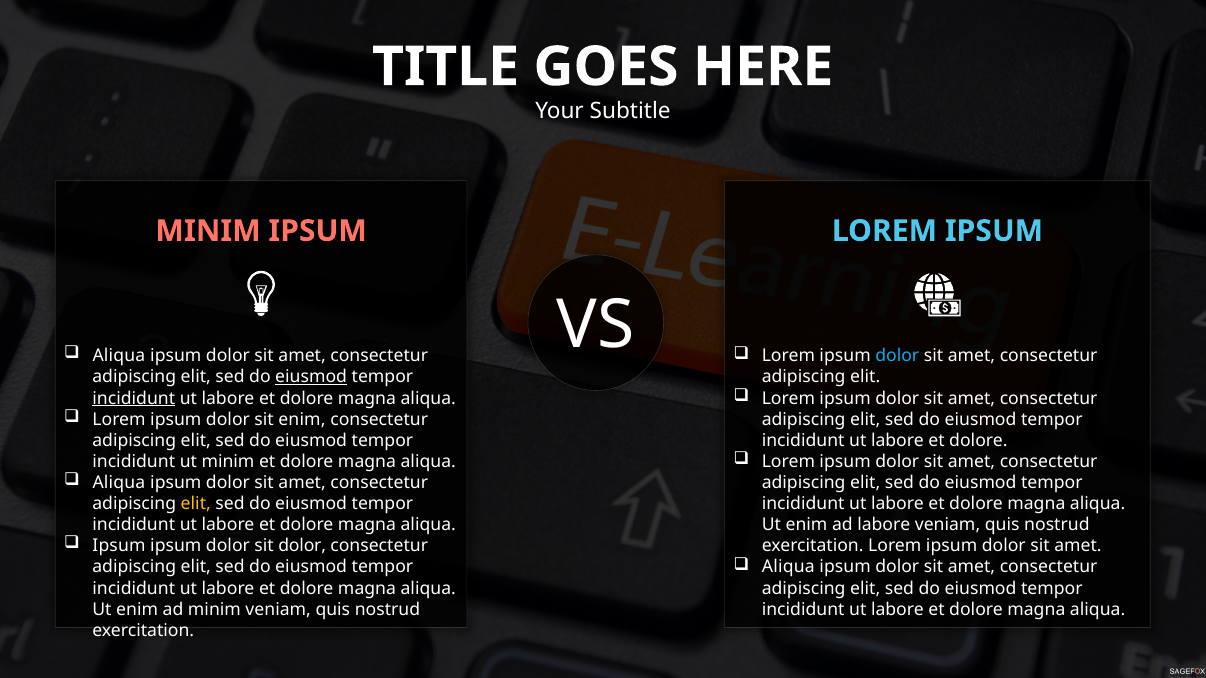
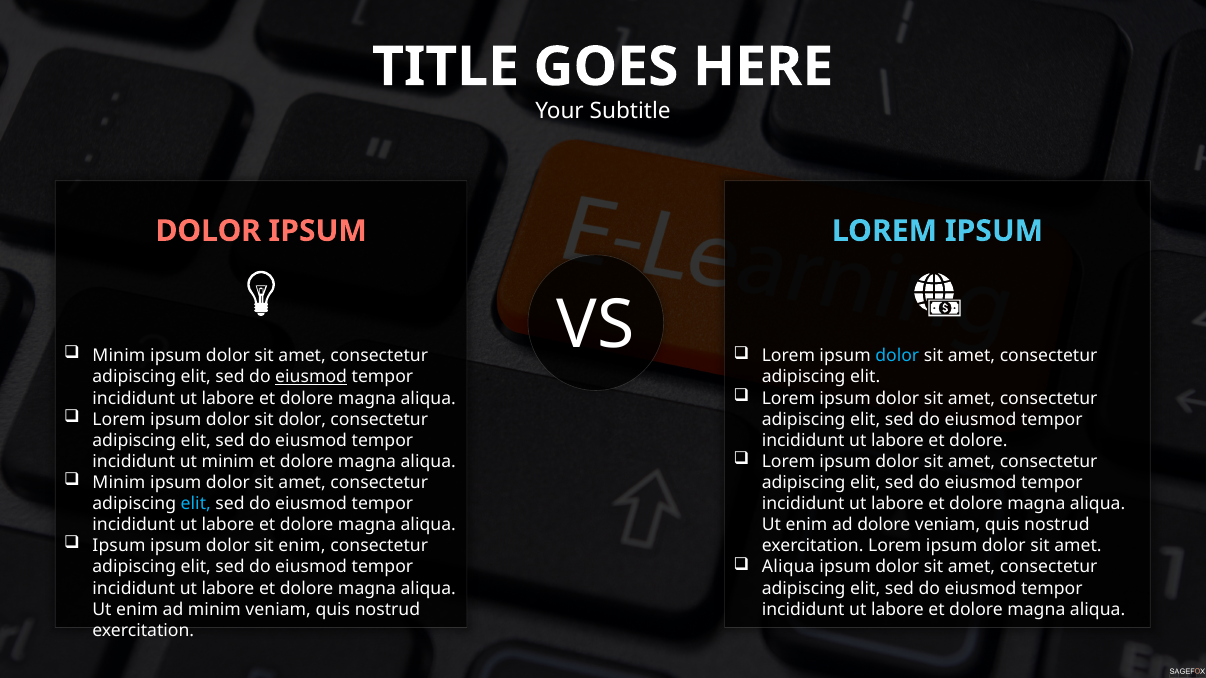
MINIM at (208, 231): MINIM -> DOLOR
Aliqua at (119, 356): Aliqua -> Minim
incididunt at (134, 398) underline: present -> none
sit enim: enim -> dolor
Aliqua at (119, 483): Aliqua -> Minim
elit at (196, 504) colour: yellow -> light blue
ad labore: labore -> dolore
sit dolor: dolor -> enim
